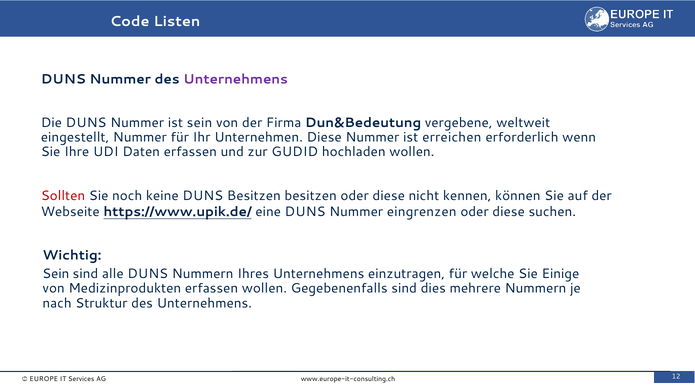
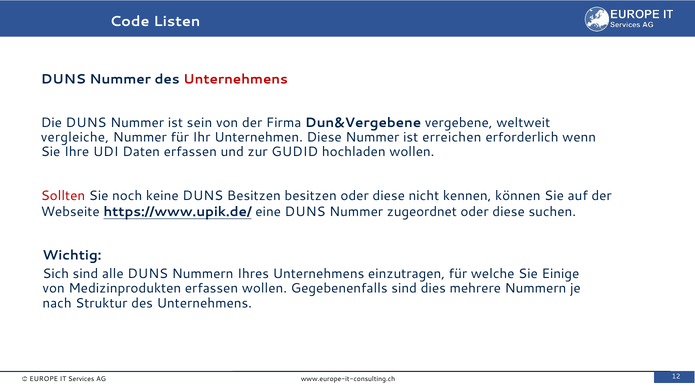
Unternehmens at (236, 79) colour: purple -> red
Dun&Bedeutung: Dun&Bedeutung -> Dun&Vergebene
eingestellt: eingestellt -> vergleiche
eingrenzen: eingrenzen -> zugeordnet
Sein at (56, 274): Sein -> Sich
